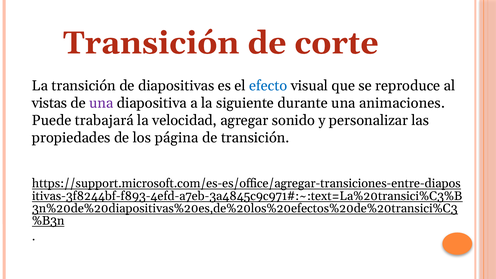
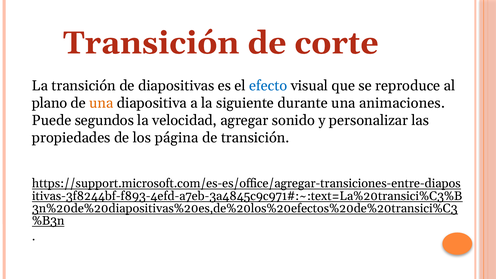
vistas: vistas -> plano
una at (101, 103) colour: purple -> orange
trabajará: trabajará -> segundos
